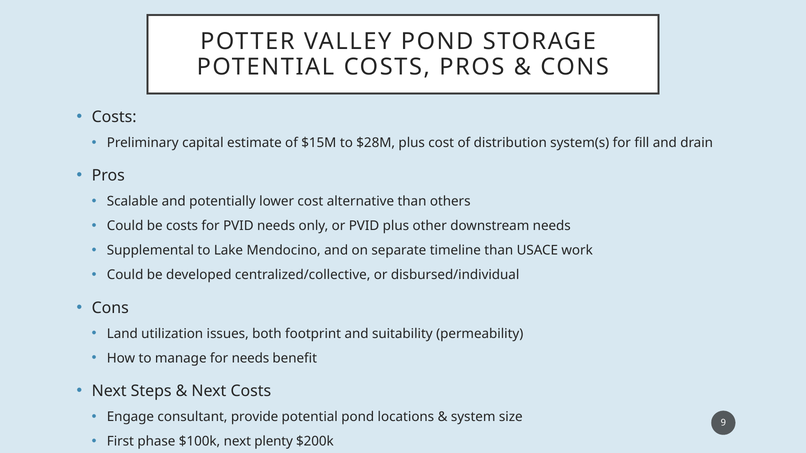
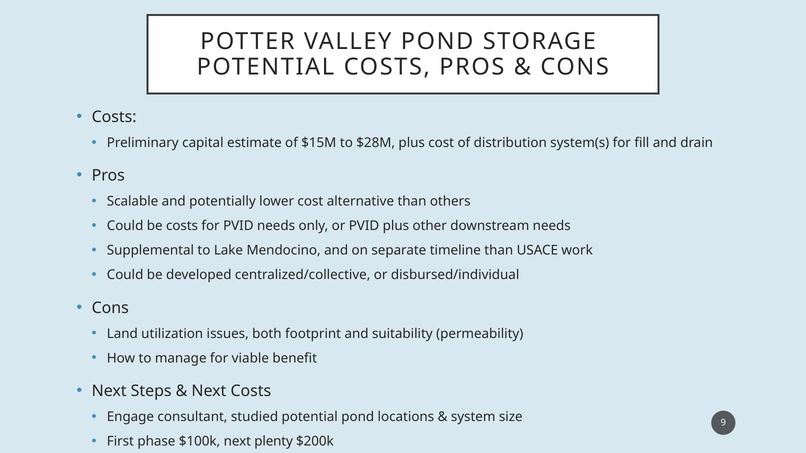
for needs: needs -> viable
provide: provide -> studied
